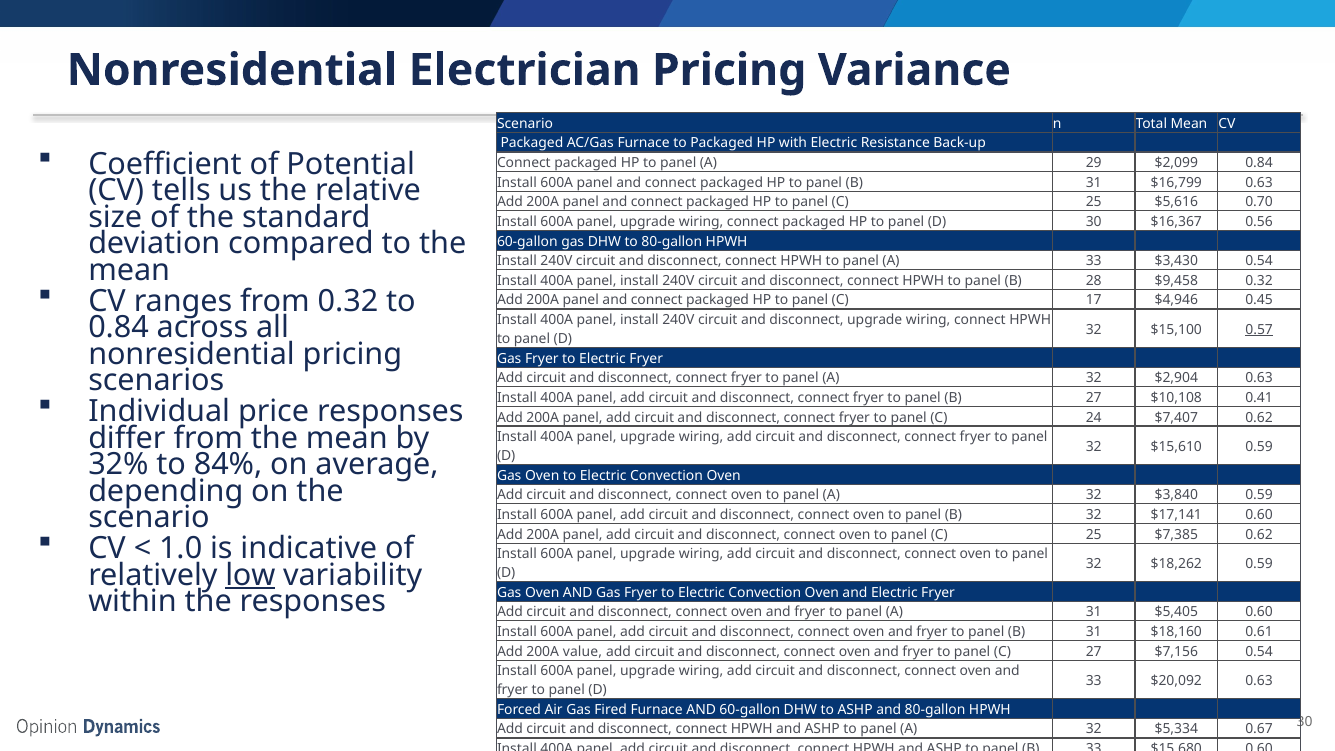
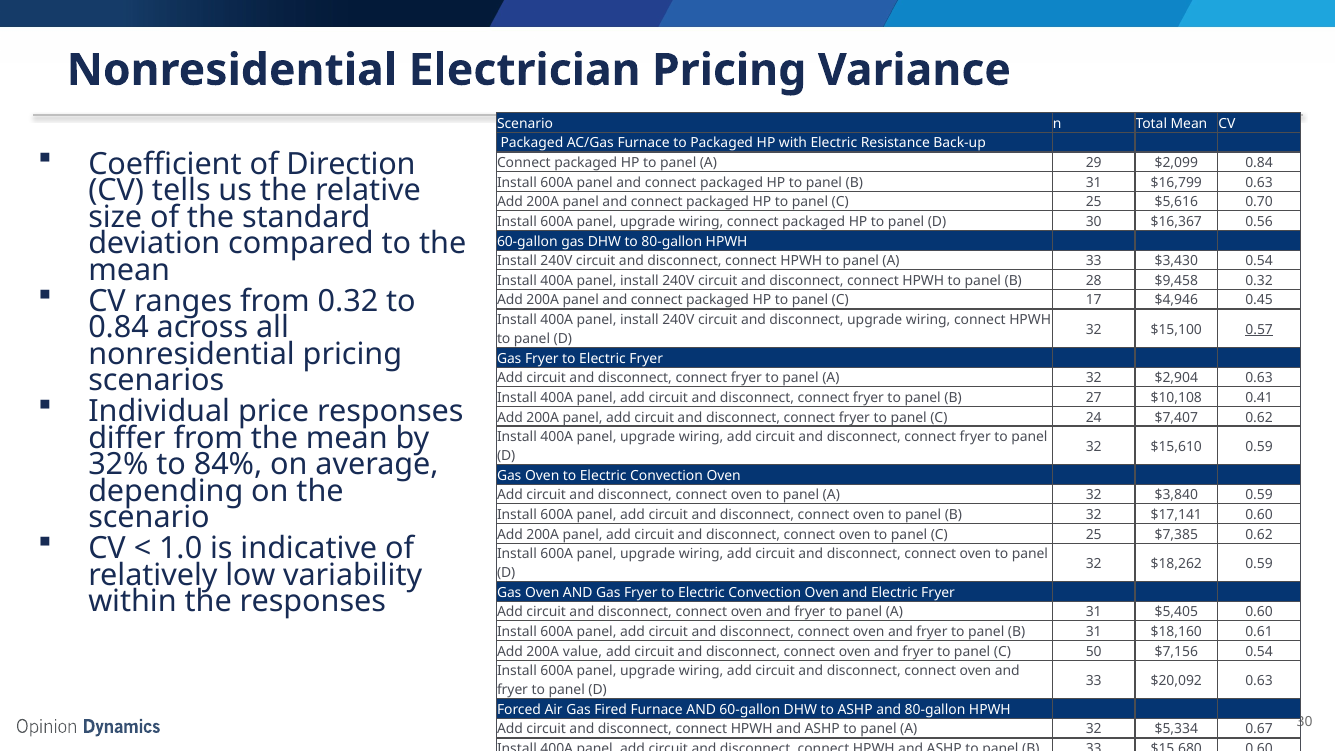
Potential: Potential -> Direction
low underline: present -> none
C 27: 27 -> 50
